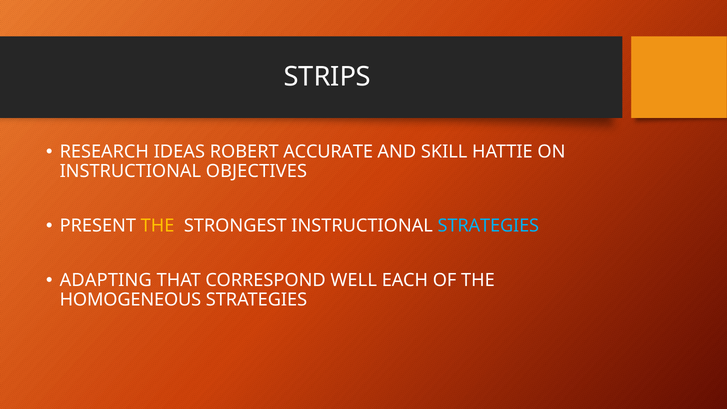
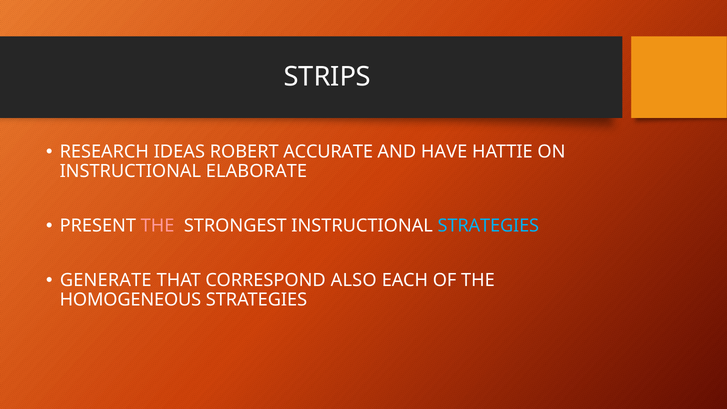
SKILL: SKILL -> HAVE
OBJECTIVES: OBJECTIVES -> ELABORATE
THE at (158, 226) colour: yellow -> pink
ADAPTING: ADAPTING -> GENERATE
WELL: WELL -> ALSO
